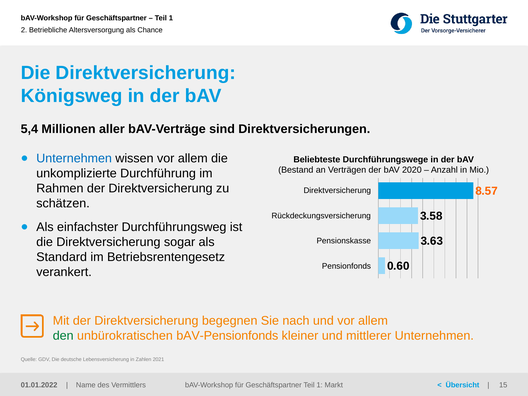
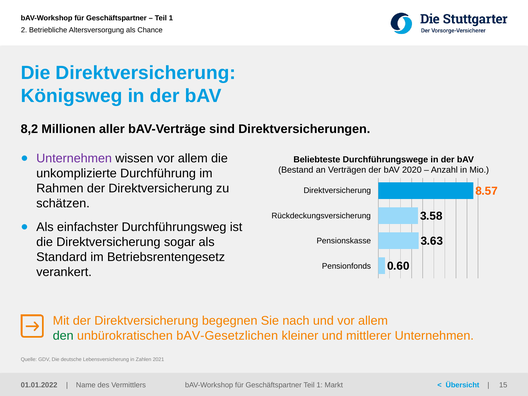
5,4: 5,4 -> 8,2
Unternehmen at (74, 159) colour: blue -> purple
bAV-Pensionfonds: bAV-Pensionfonds -> bAV-Gesetzlichen
